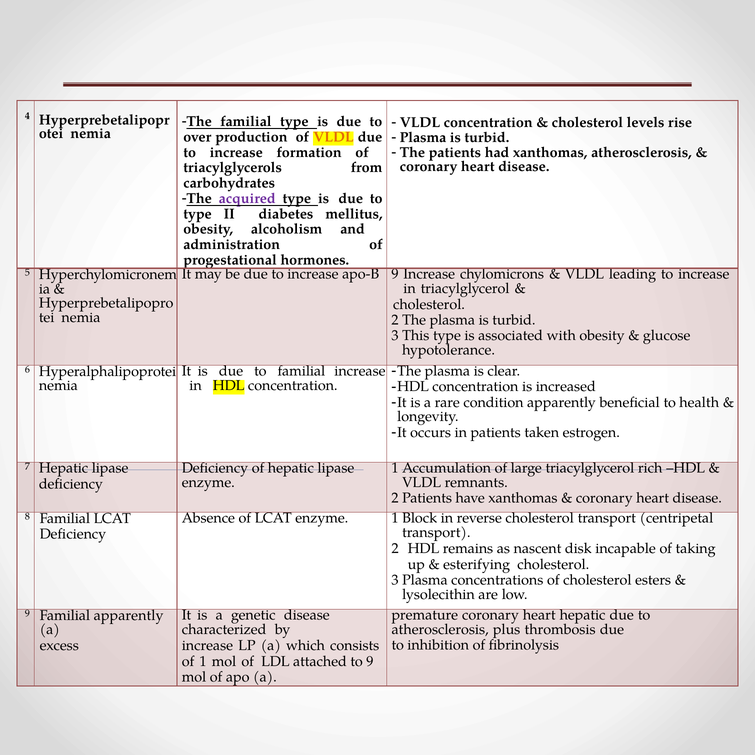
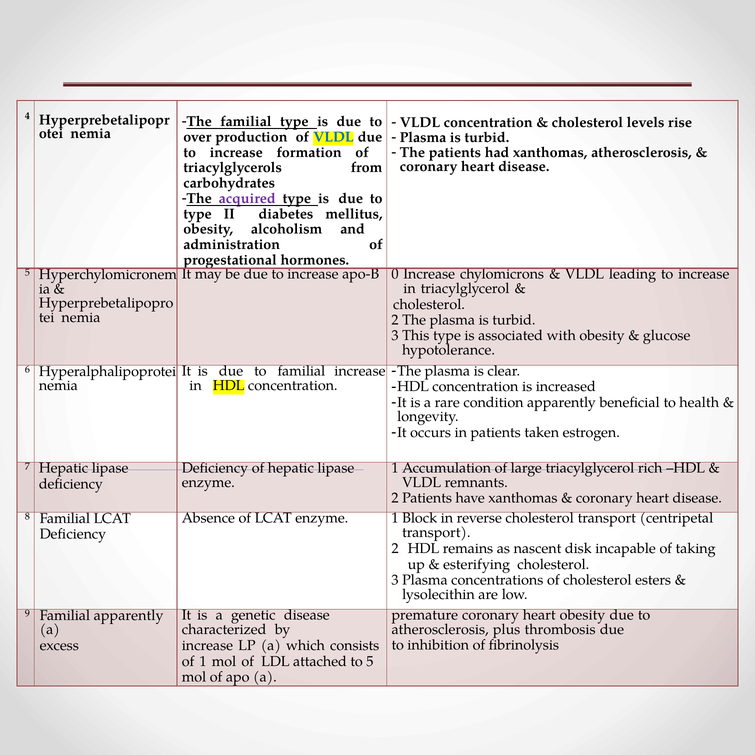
VLDL at (333, 137) colour: orange -> blue
apo-B 9: 9 -> 0
heart hepatic: hepatic -> obesity
to 9: 9 -> 5
